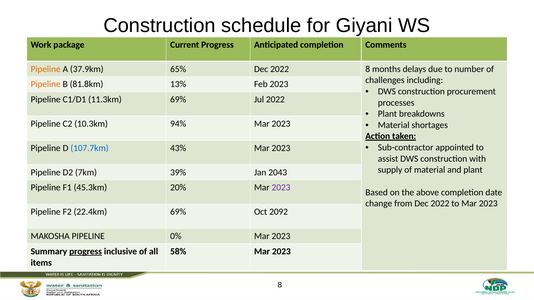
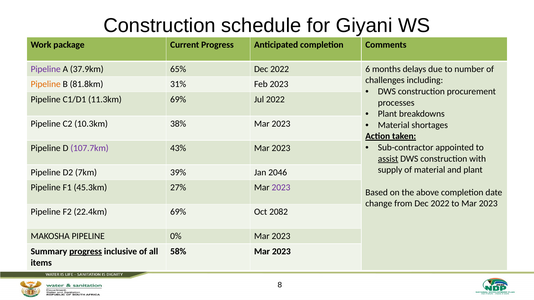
Pipeline at (46, 69) colour: orange -> purple
2022 8: 8 -> 6
13%: 13% -> 31%
94%: 94% -> 38%
107.7km colour: blue -> purple
assist underline: none -> present
2043: 2043 -> 2046
20%: 20% -> 27%
2092: 2092 -> 2082
